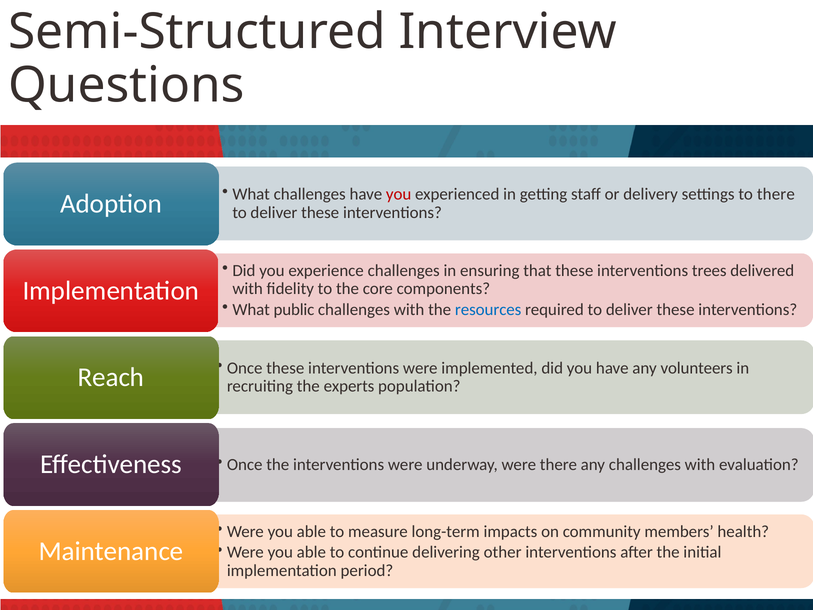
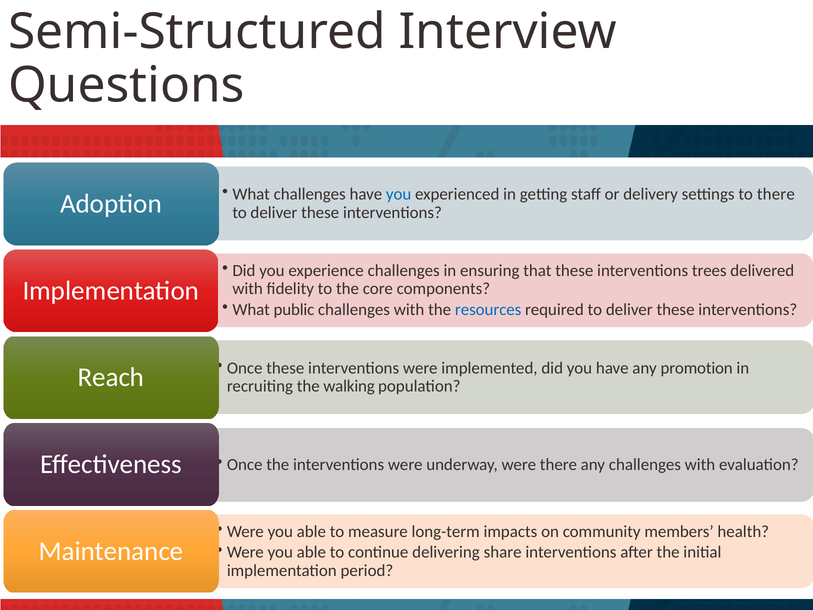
you at (399, 194) colour: red -> blue
volunteers: volunteers -> promotion
experts: experts -> walking
other: other -> share
